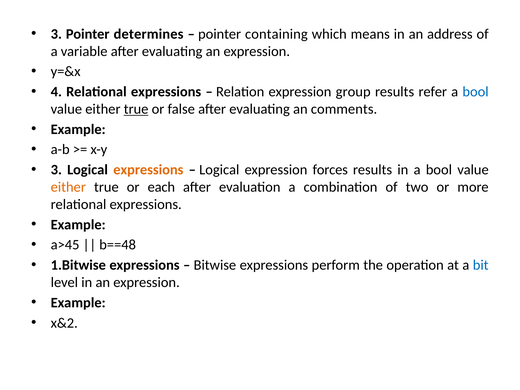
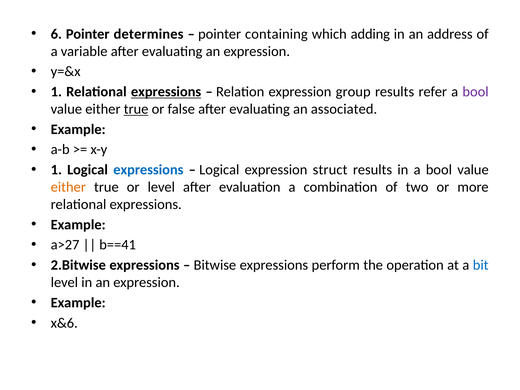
3 at (56, 34): 3 -> 6
means: means -> adding
4 at (56, 92): 4 -> 1
expressions at (166, 92) underline: none -> present
bool at (476, 92) colour: blue -> purple
comments: comments -> associated
3 at (56, 170): 3 -> 1
expressions at (148, 170) colour: orange -> blue
forces: forces -> struct
or each: each -> level
a>45: a>45 -> a>27
b==48: b==48 -> b==41
1.Bitwise: 1.Bitwise -> 2.Bitwise
x&2: x&2 -> x&6
